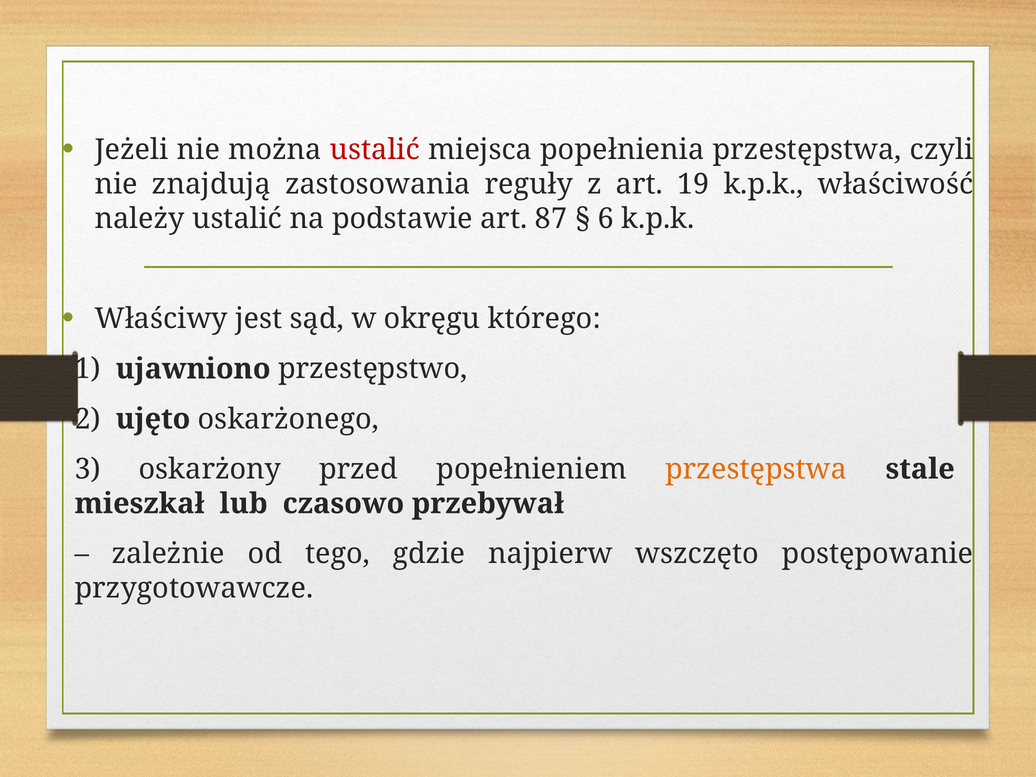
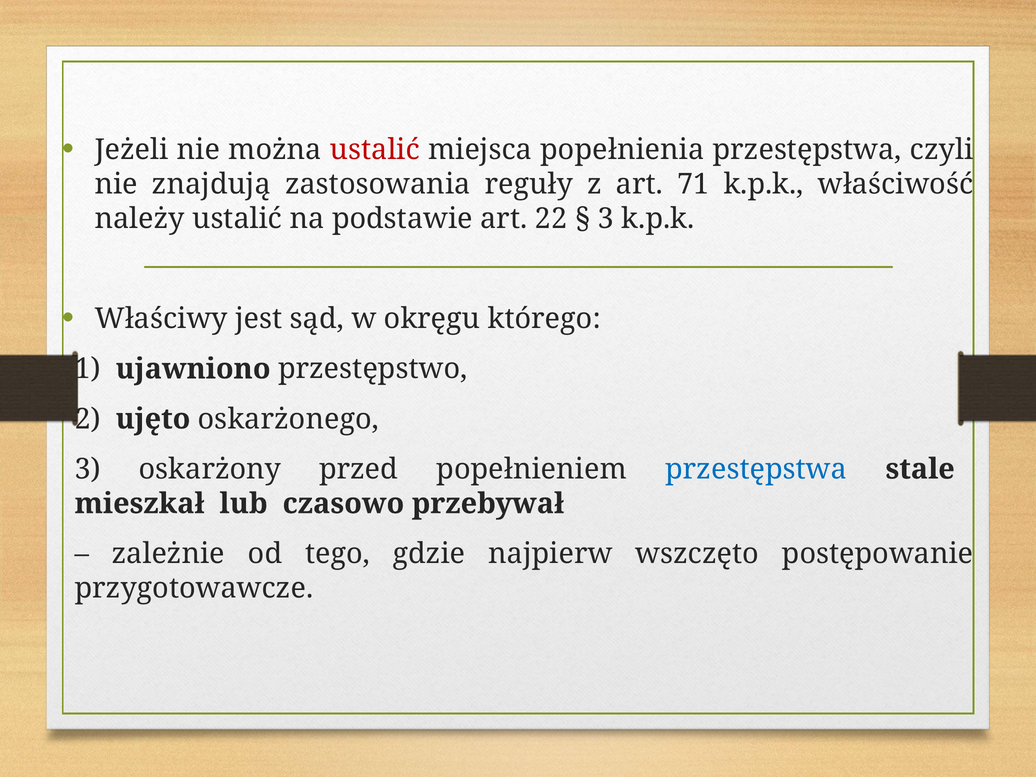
19: 19 -> 71
87: 87 -> 22
6 at (606, 219): 6 -> 3
przestępstwa at (756, 469) colour: orange -> blue
